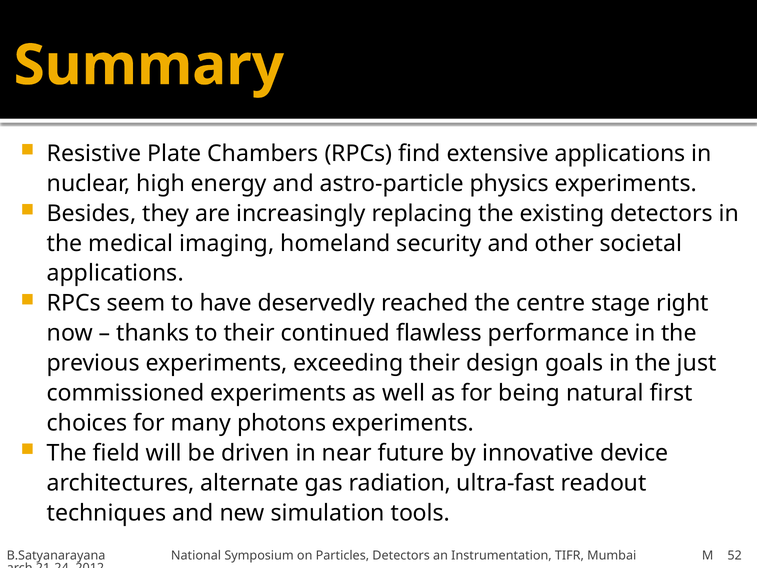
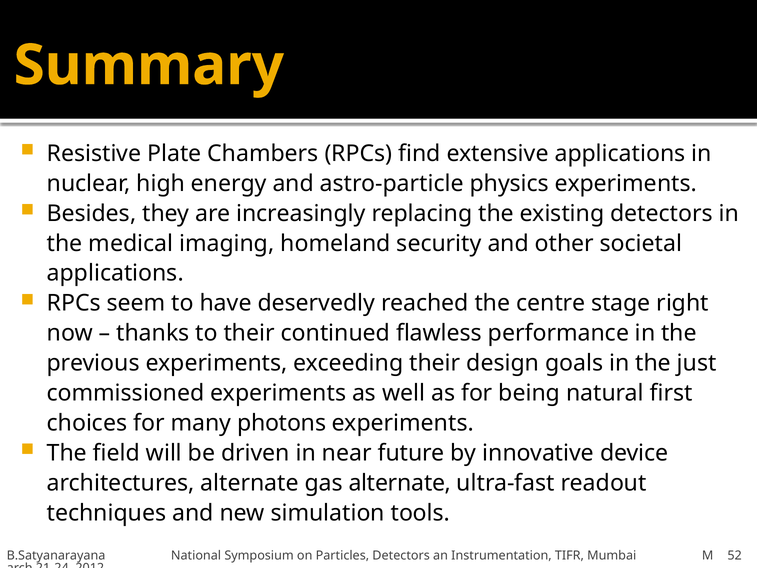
gas radiation: radiation -> alternate
